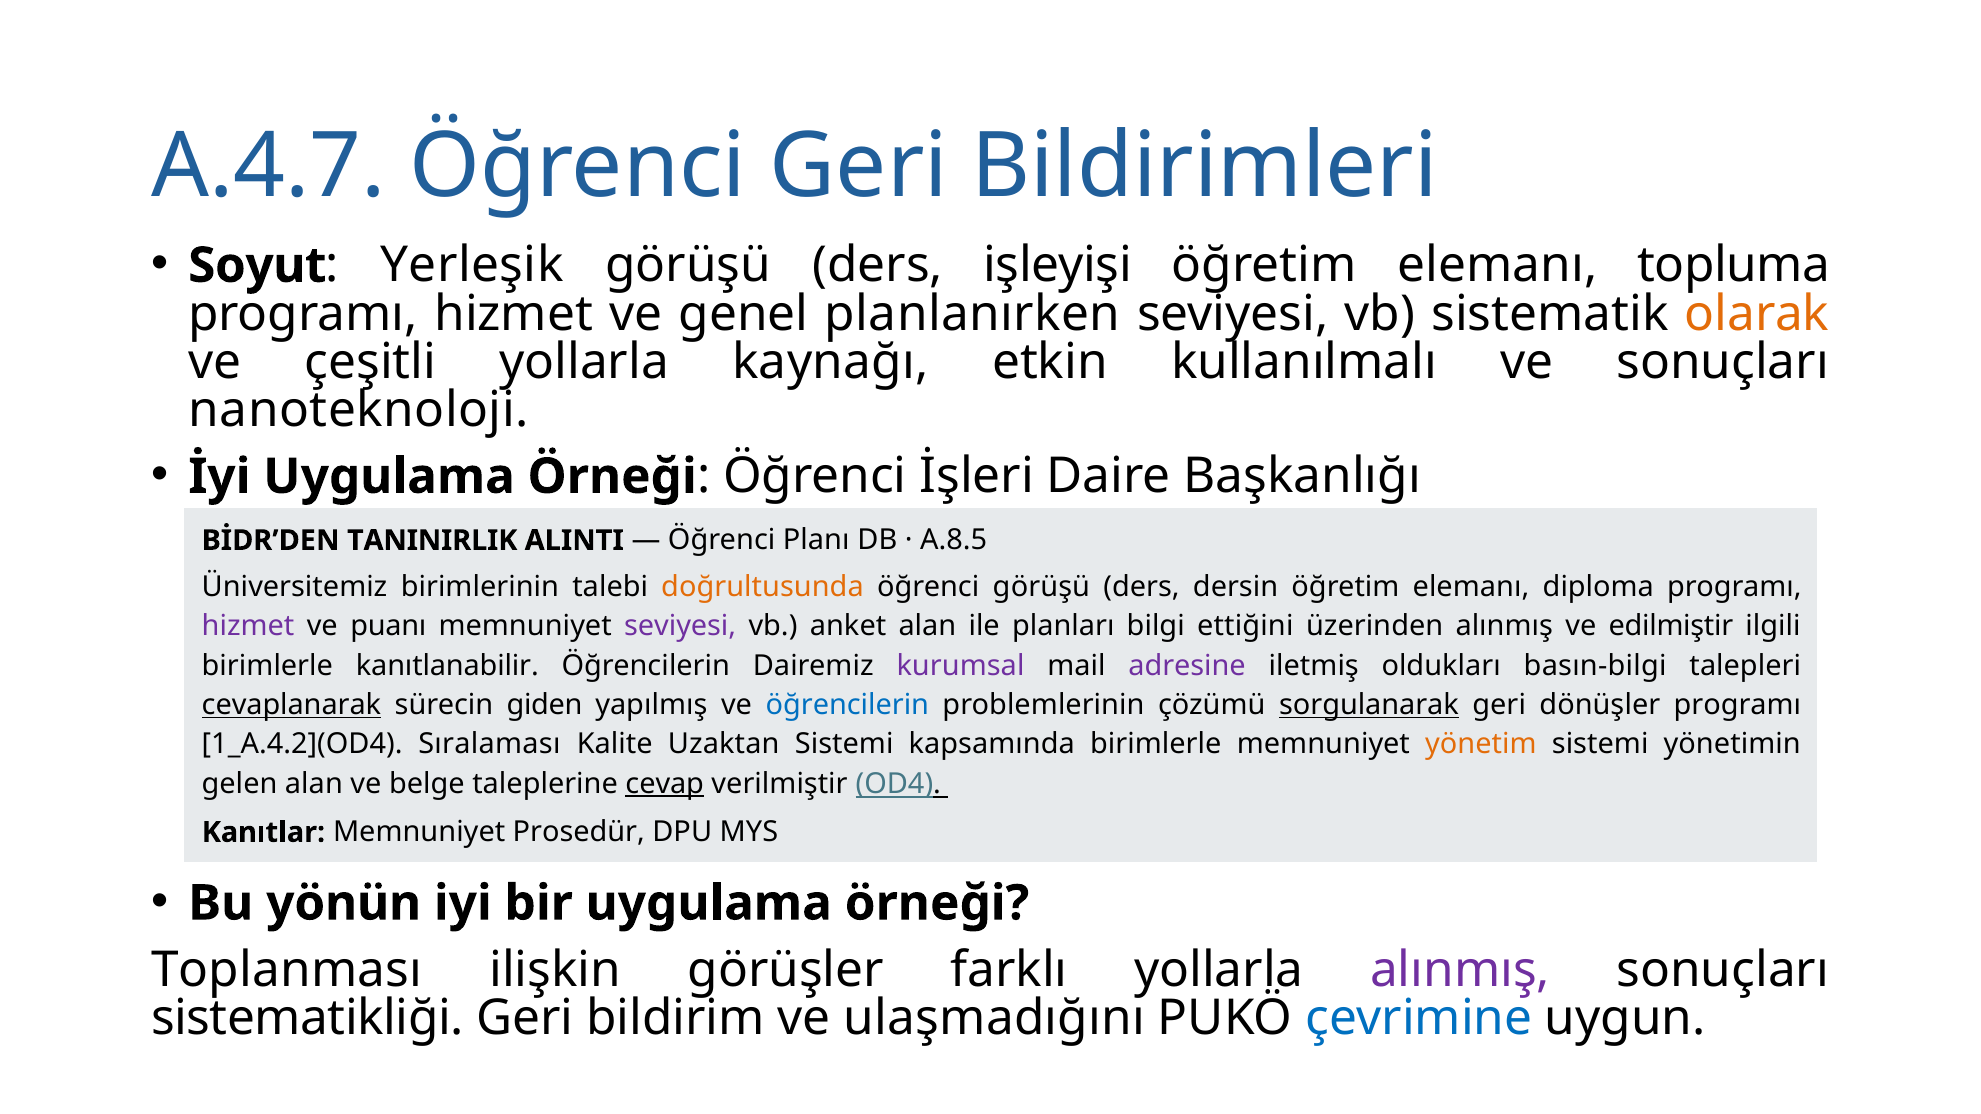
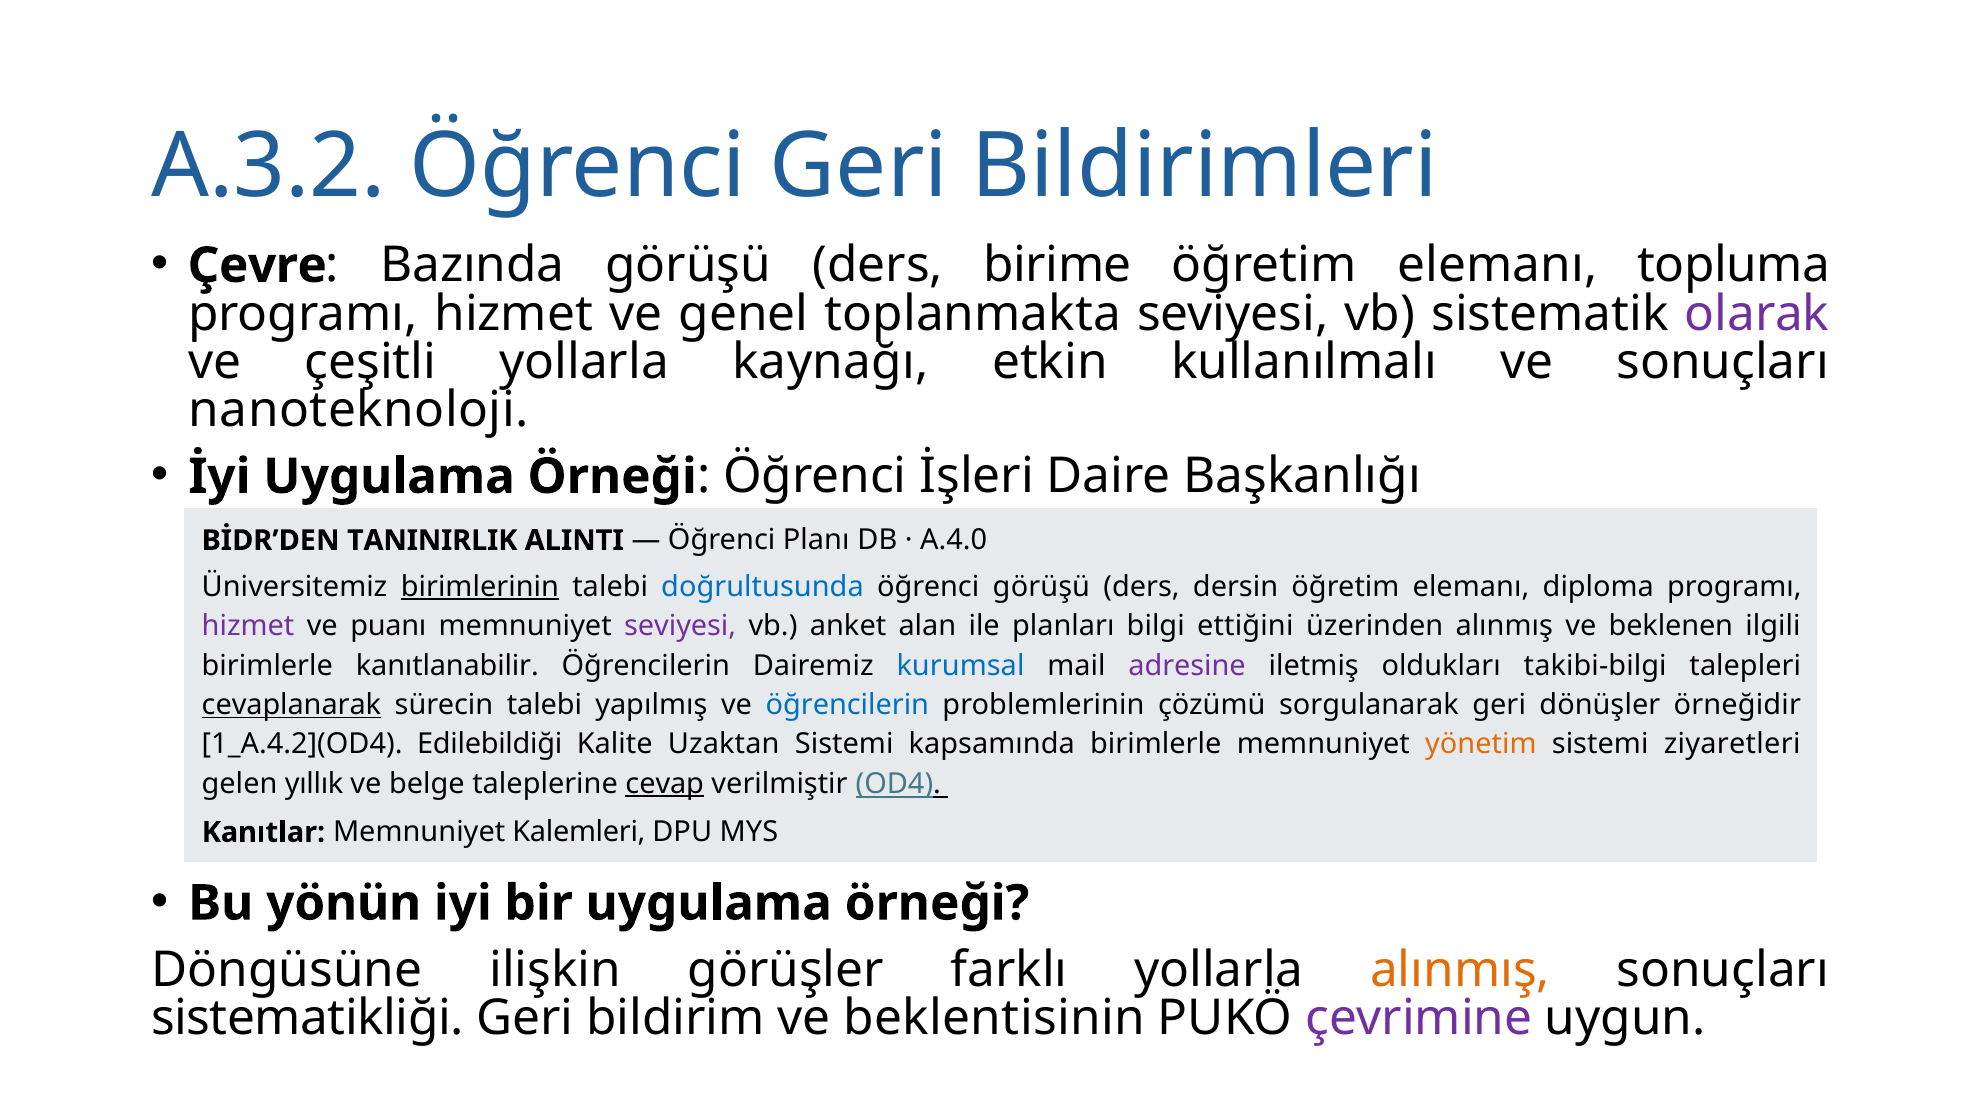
A.4.7: A.4.7 -> A.3.2
Soyut: Soyut -> Çevre
Yerleşik: Yerleşik -> Bazında
işleyişi: işleyişi -> birime
planlanırken: planlanırken -> toplanmakta
olarak colour: orange -> purple
A.8.5: A.8.5 -> A.4.0
birimlerinin underline: none -> present
doğrultusunda colour: orange -> blue
edilmiştir: edilmiştir -> beklenen
kurumsal colour: purple -> blue
basın-bilgi: basın-bilgi -> takibi-bilgi
sürecin giden: giden -> talebi
sorgulanarak underline: present -> none
dönüşler programı: programı -> örneğidir
Sıralaması: Sıralaması -> Edilebildiği
yönetimin: yönetimin -> ziyaretleri
gelen alan: alan -> yıllık
Prosedür: Prosedür -> Kalemleri
Toplanması: Toplanması -> Döngüsüne
alınmış at (1460, 970) colour: purple -> orange
ulaşmadığını: ulaşmadığını -> beklentisinin
çevrimine colour: blue -> purple
